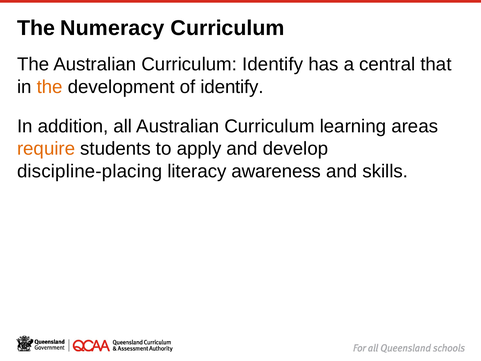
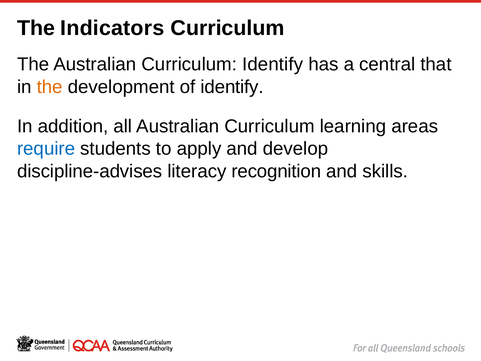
Numeracy: Numeracy -> Indicators
require colour: orange -> blue
discipline-placing: discipline-placing -> discipline-advises
awareness: awareness -> recognition
